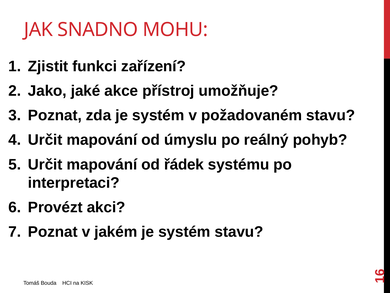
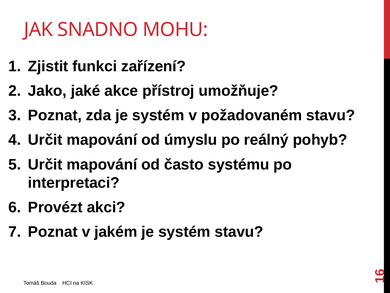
řádek: řádek -> často
